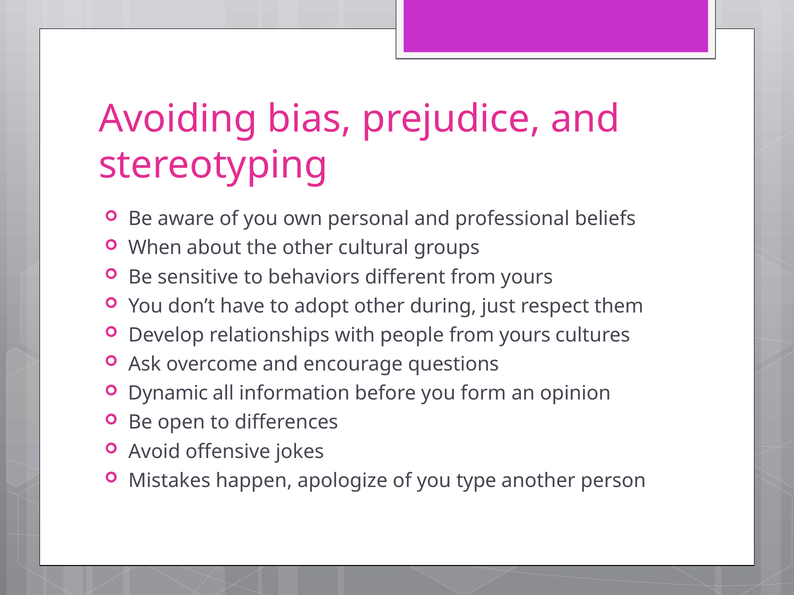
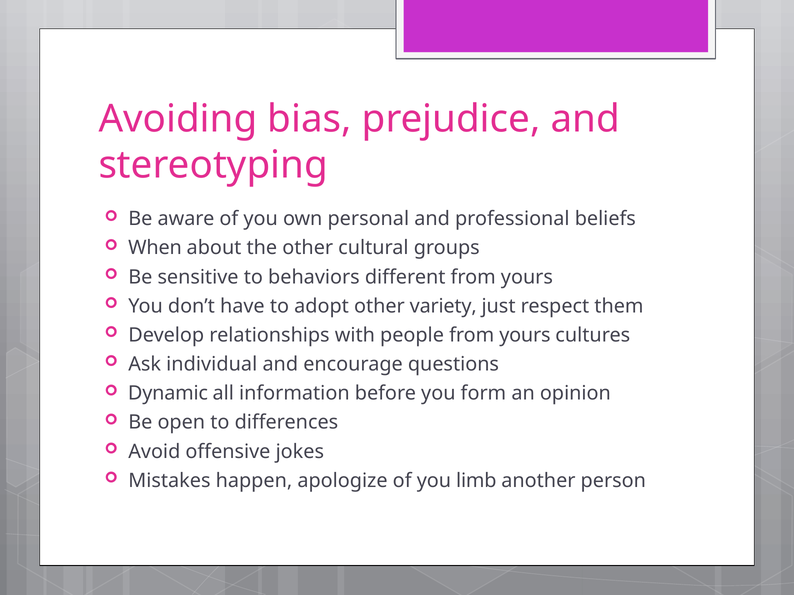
during: during -> variety
overcome: overcome -> individual
type: type -> limb
